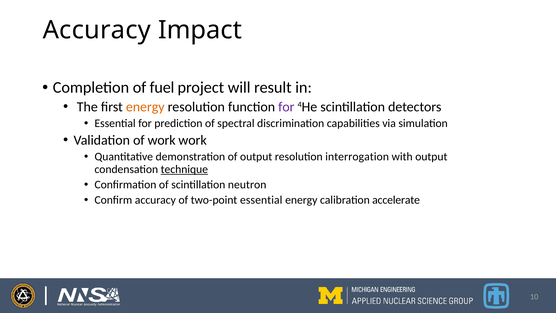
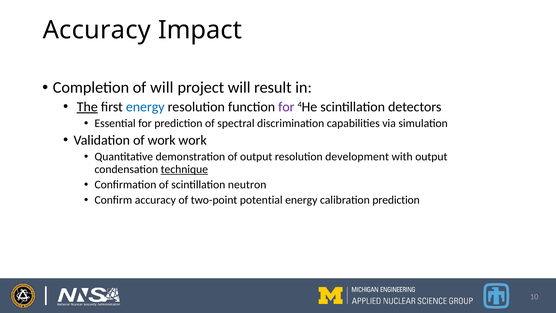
of fuel: fuel -> will
The underline: none -> present
energy at (145, 107) colour: orange -> blue
interrogation: interrogation -> development
two-point essential: essential -> potential
calibration accelerate: accelerate -> prediction
